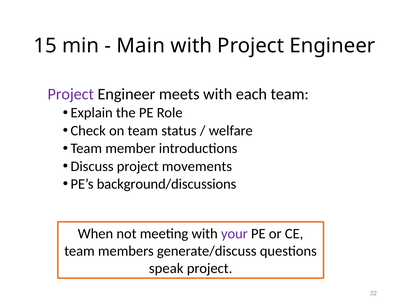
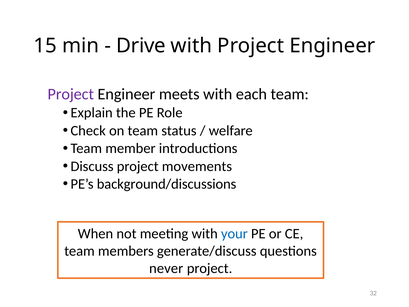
Main: Main -> Drive
your colour: purple -> blue
speak: speak -> never
